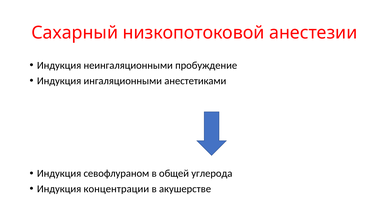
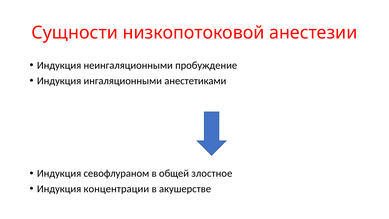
Сахарный: Сахарный -> Сущности
углерода: углерода -> злостное
